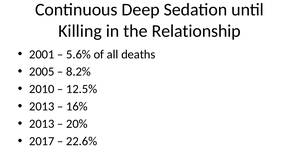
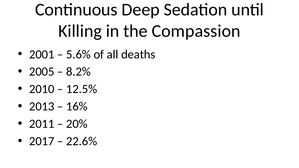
Relationship: Relationship -> Compassion
2013 at (42, 124): 2013 -> 2011
